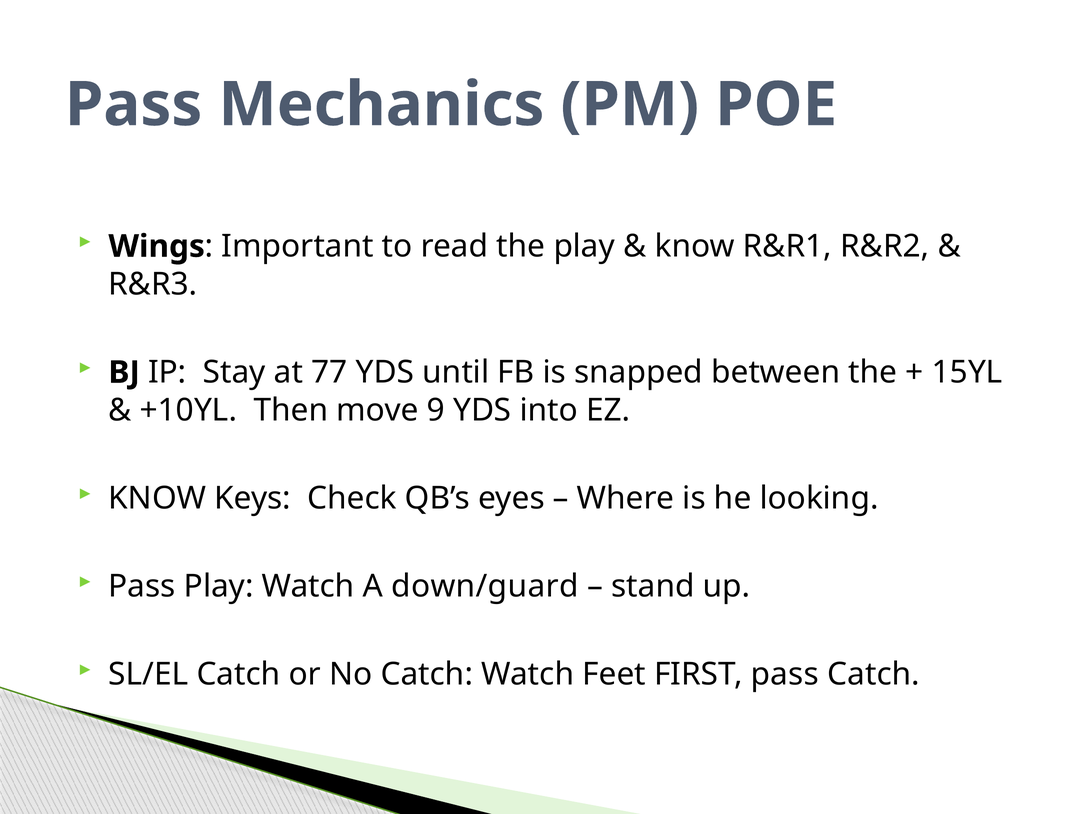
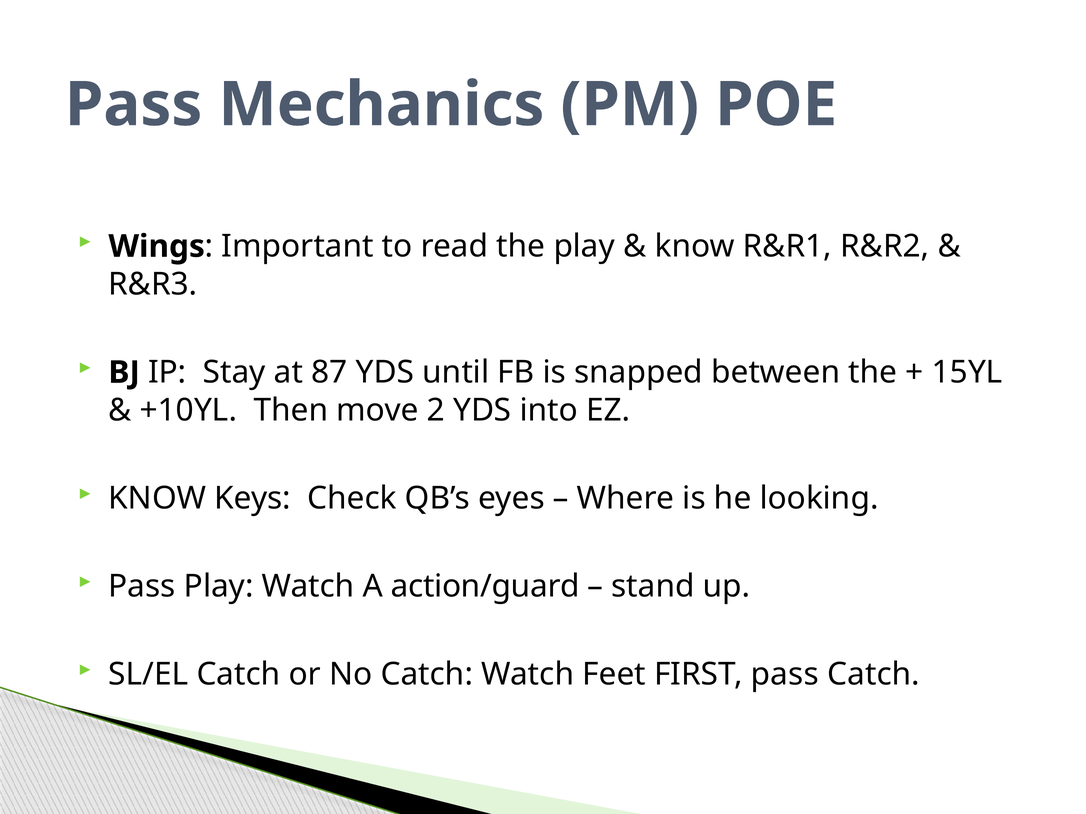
77: 77 -> 87
9: 9 -> 2
down/guard: down/guard -> action/guard
